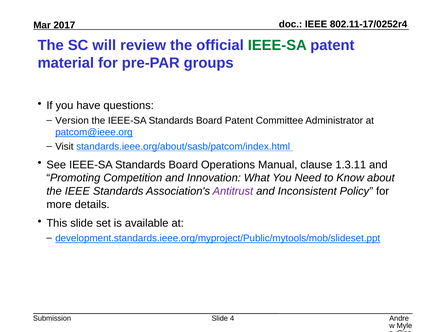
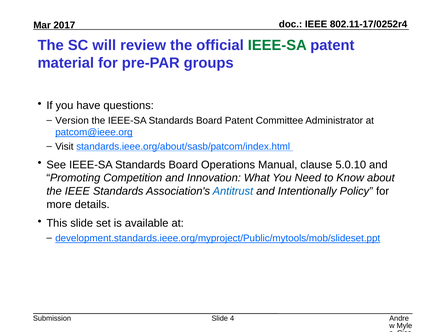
1.3.11: 1.3.11 -> 5.0.10
Antitrust colour: purple -> blue
Inconsistent: Inconsistent -> Intentionally
